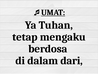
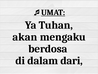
tetap: tetap -> akan
